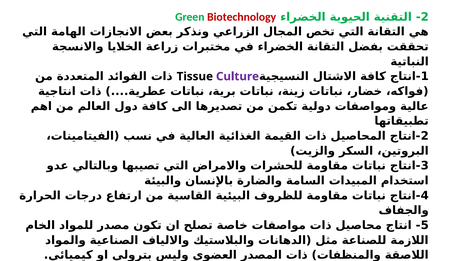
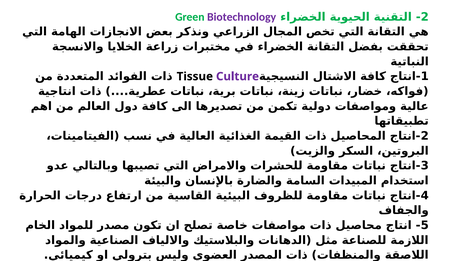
Biotechnology colour: red -> purple
